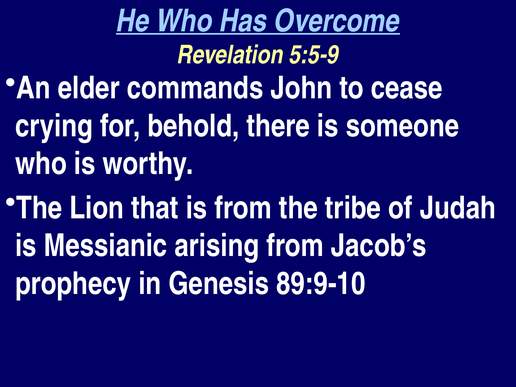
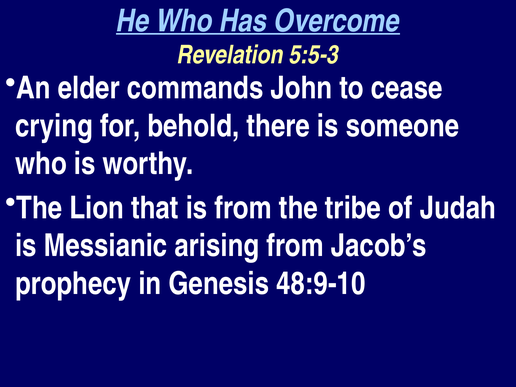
5:5-9: 5:5-9 -> 5:5-3
89:9-10: 89:9-10 -> 48:9-10
